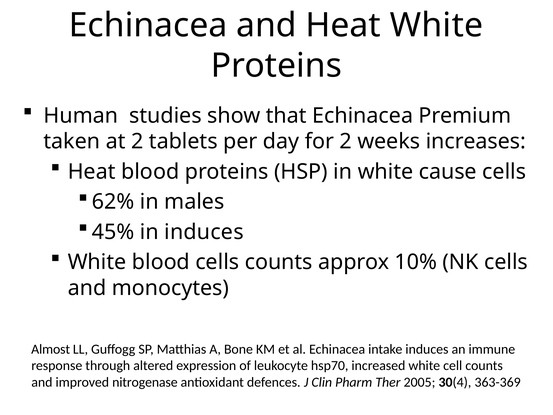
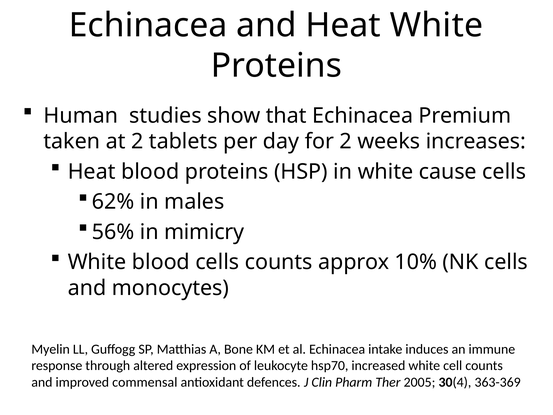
45%: 45% -> 56%
in induces: induces -> mimicry
Almost: Almost -> Myelin
nitrogenase: nitrogenase -> commensal
